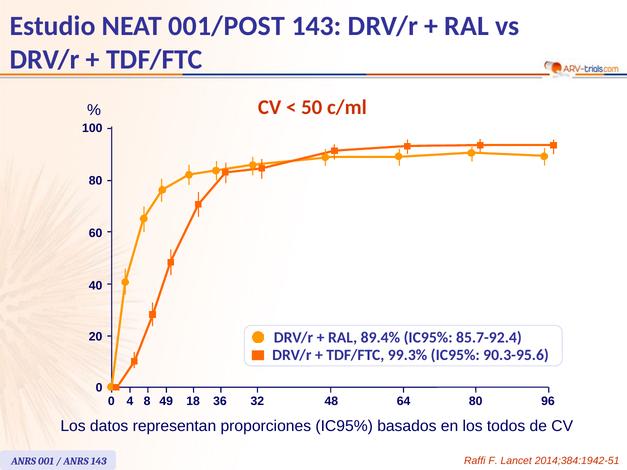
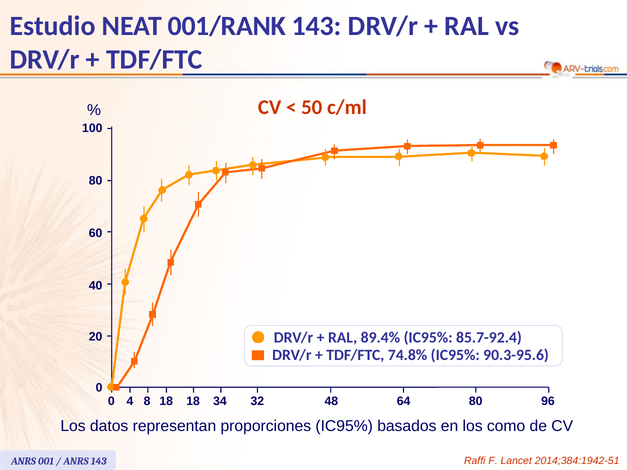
001/POST: 001/POST -> 001/RANK
99.3%: 99.3% -> 74.8%
8 49: 49 -> 18
36: 36 -> 34
todos: todos -> como
